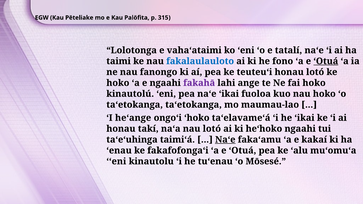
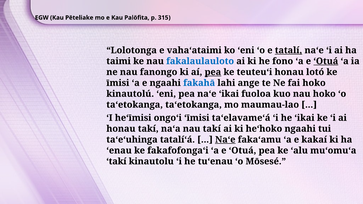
tatalí underline: none -> present
pea at (213, 72) underline: none -> present
hoko at (118, 83): hoko -> īmisi
fakahā colour: purple -> blue
he‘ange: he‘ange -> he‘īmisi
ongo‘i hoko: hoko -> īmisi
nau lotó: lotó -> takí
taimi‘á: taimi‘á -> tatalí‘á
ʻeni at (116, 161): ʻeni -> takí
